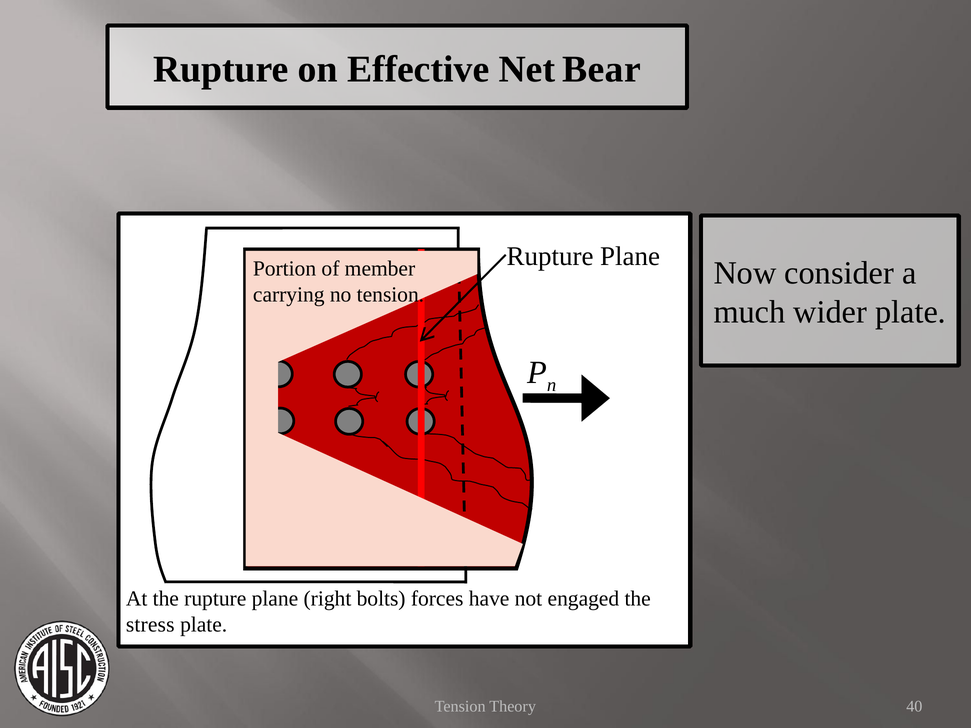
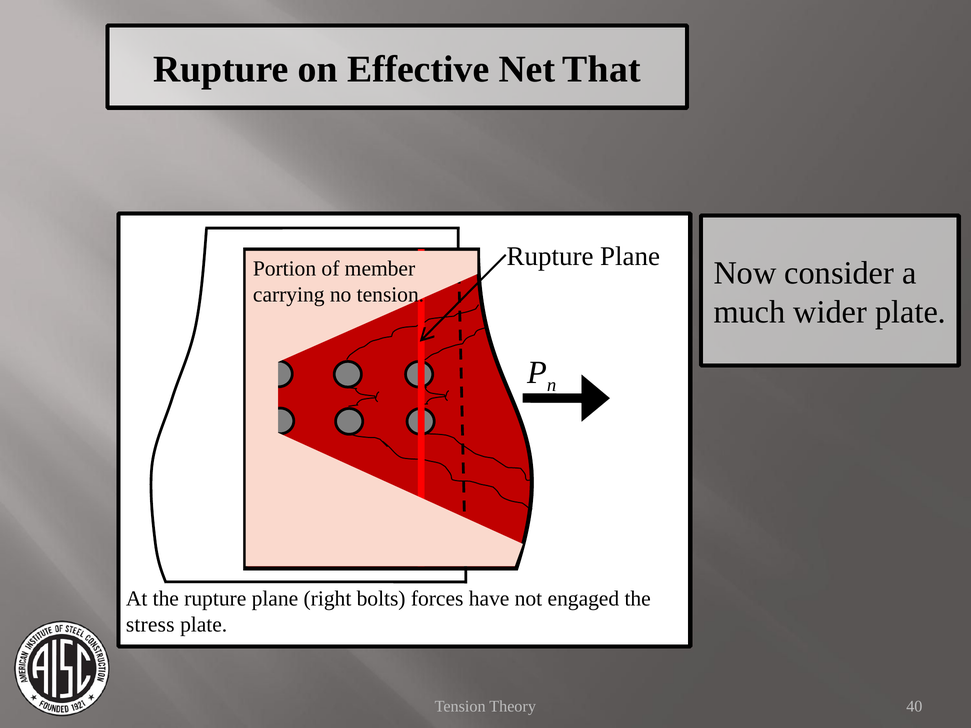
Bear: Bear -> That
